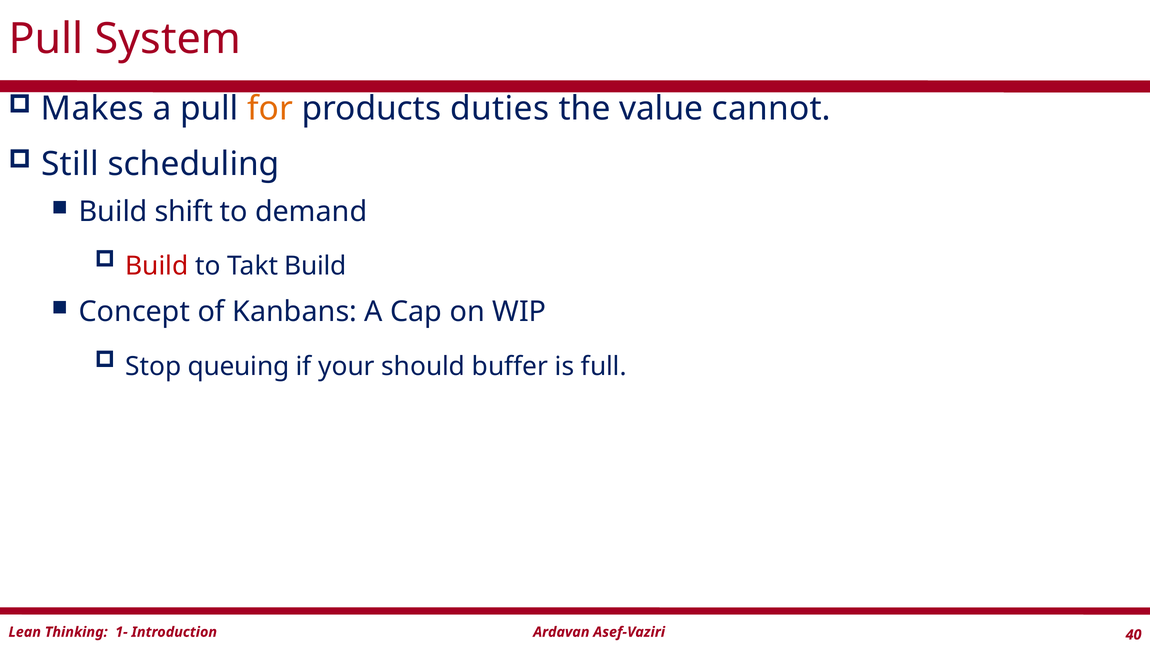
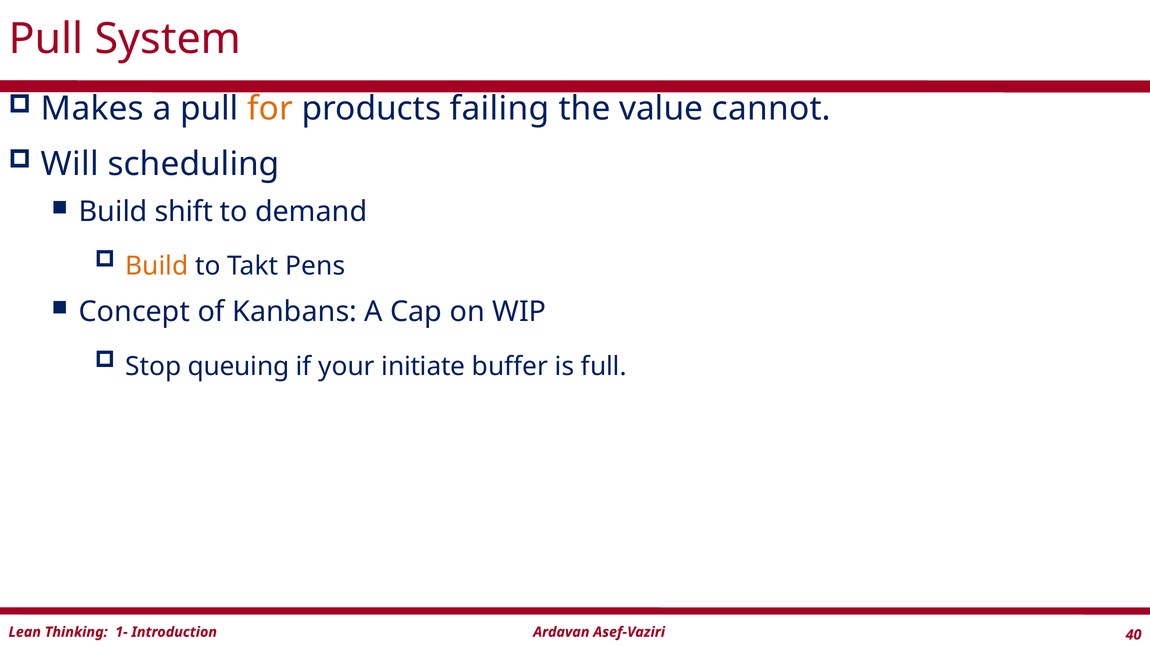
duties: duties -> failing
Still: Still -> Will
Build at (157, 266) colour: red -> orange
Takt Build: Build -> Pens
should: should -> initiate
